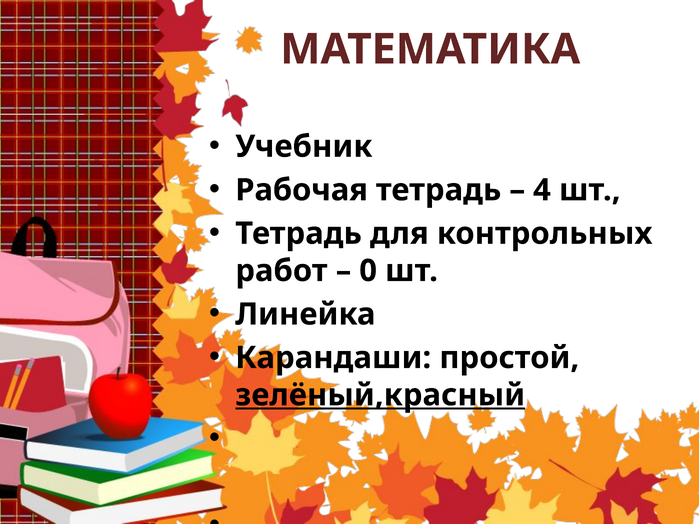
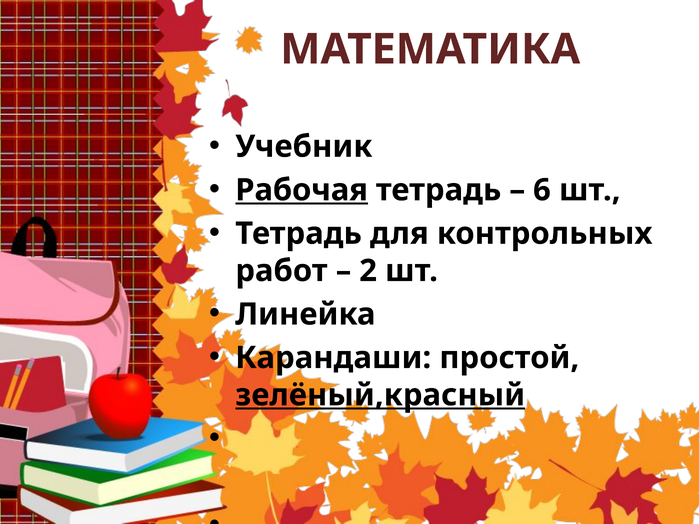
Рабочая underline: none -> present
4: 4 -> 6
0: 0 -> 2
